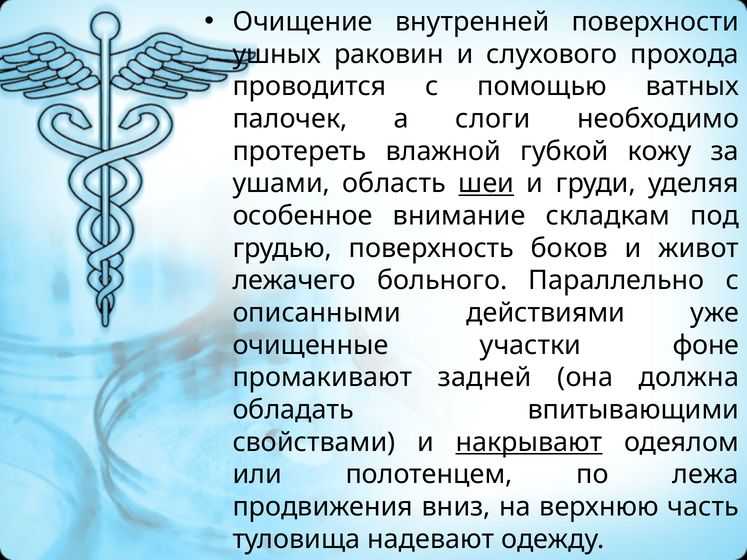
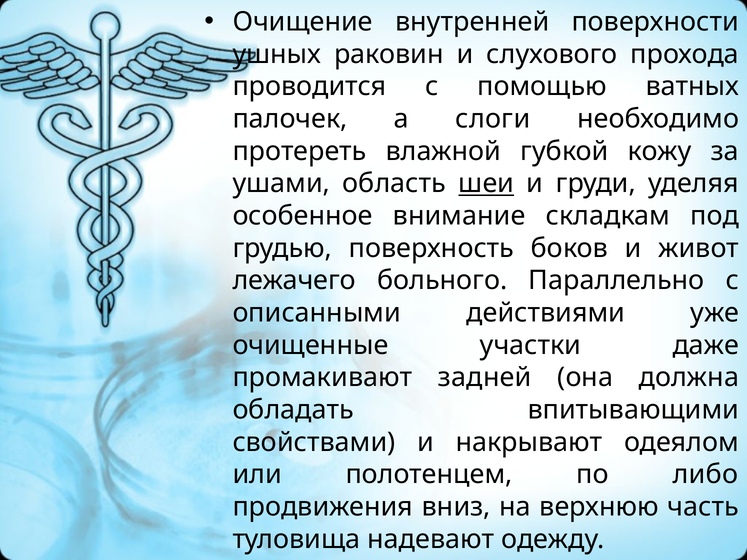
фоне: фоне -> даже
накрывают underline: present -> none
лежа: лежа -> либо
